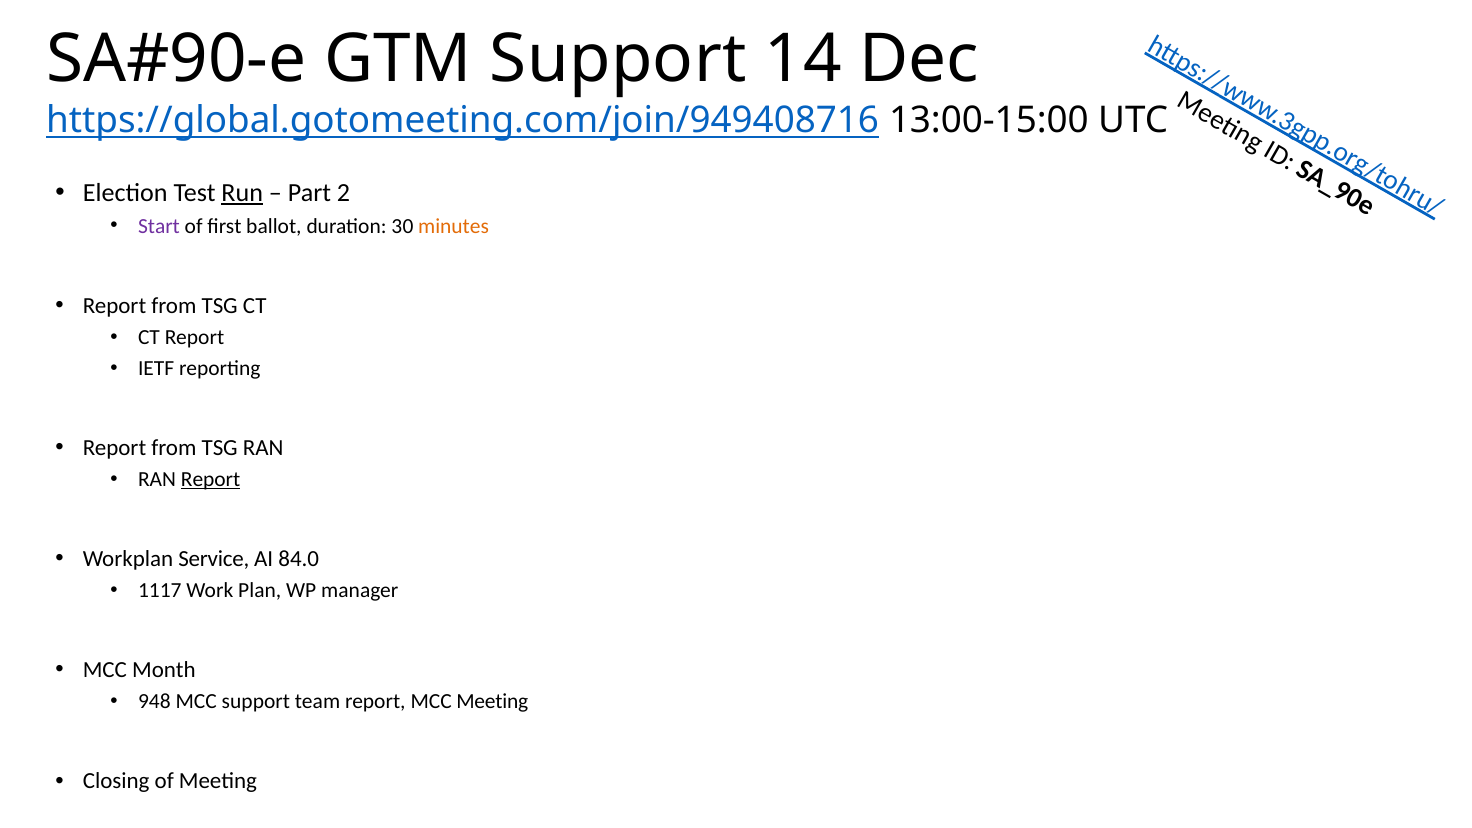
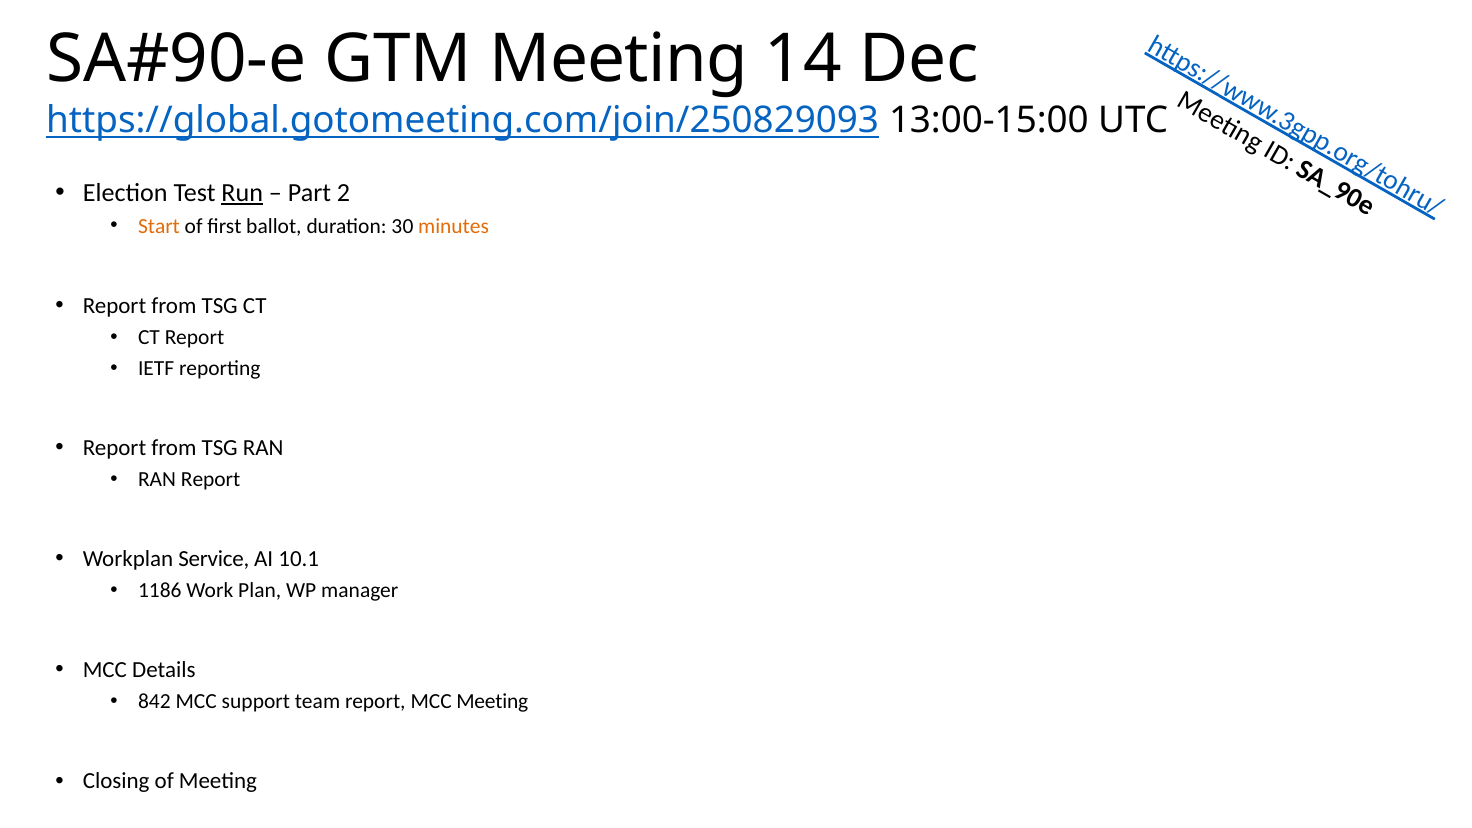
GTM Support: Support -> Meeting
https://global.gotomeeting.com/join/949408716: https://global.gotomeeting.com/join/949408716 -> https://global.gotomeeting.com/join/250829093
Start colour: purple -> orange
Report at (211, 479) underline: present -> none
84.0: 84.0 -> 10.1
1117: 1117 -> 1186
Month: Month -> Details
948: 948 -> 842
